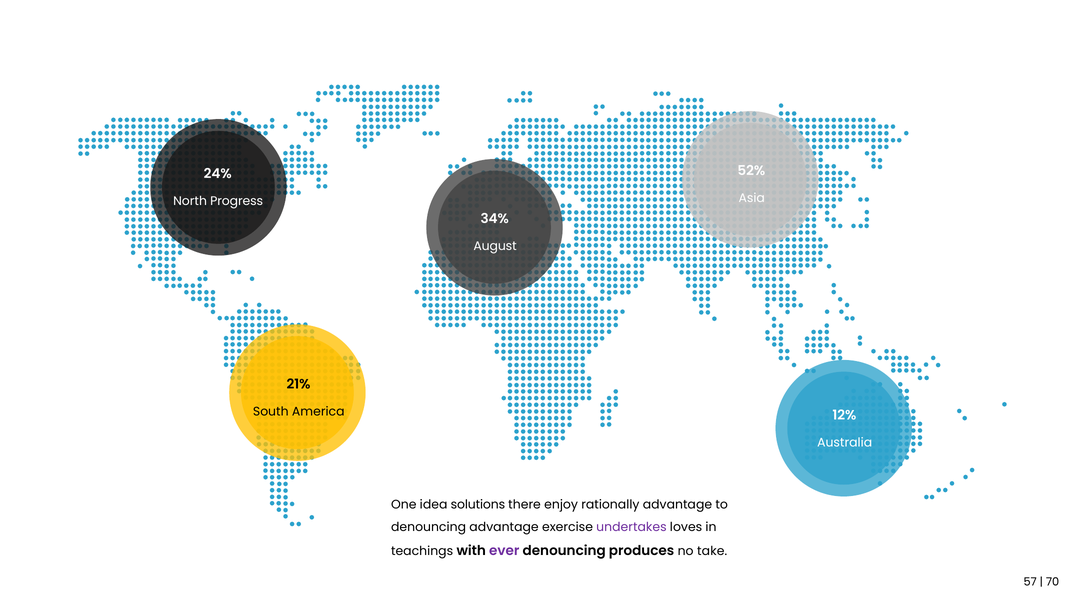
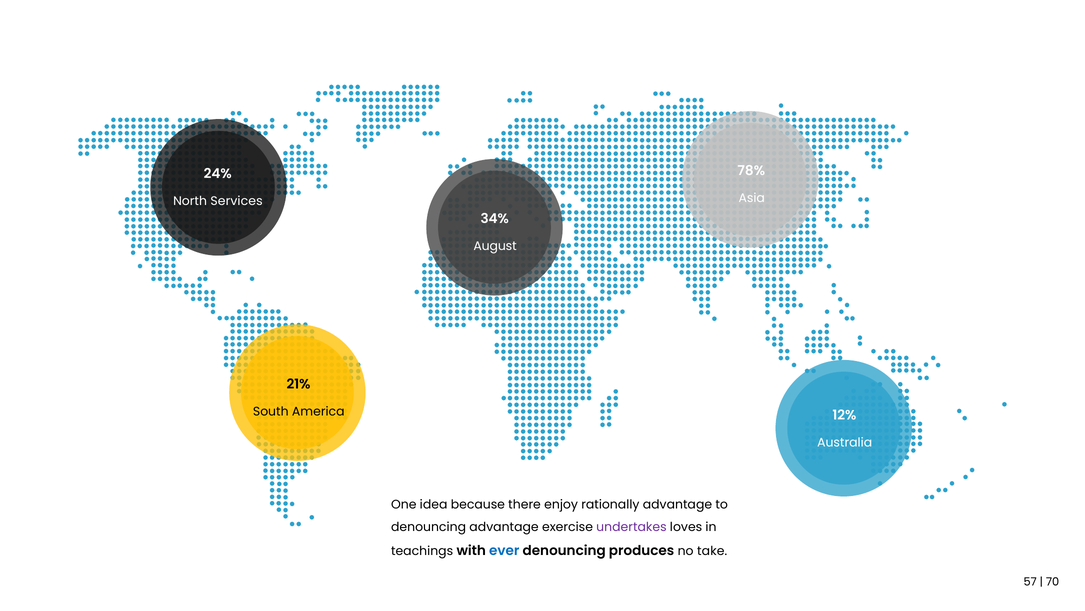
52%: 52% -> 78%
Progress: Progress -> Services
solutions: solutions -> because
ever colour: purple -> blue
